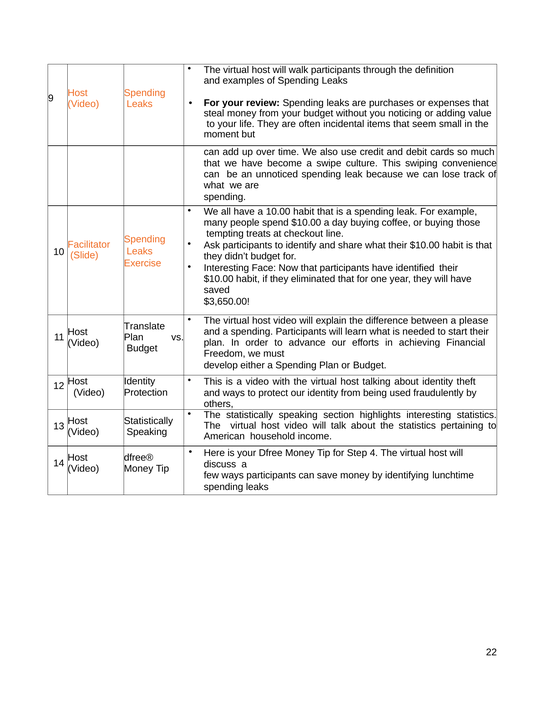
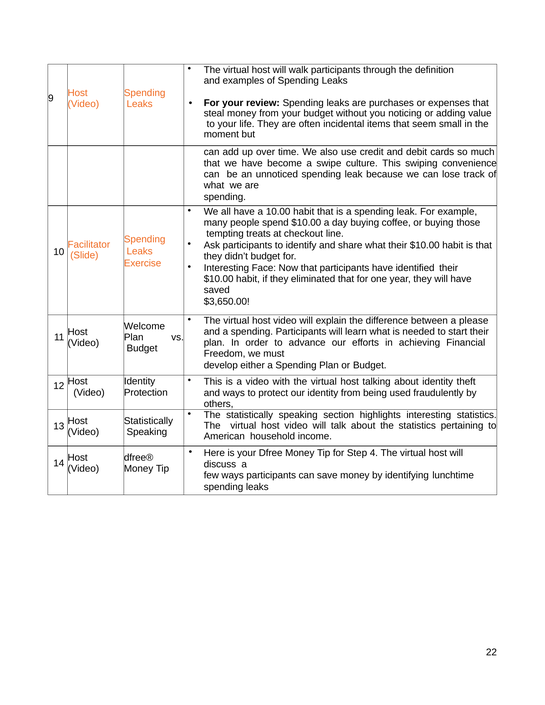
Translate: Translate -> Welcome
